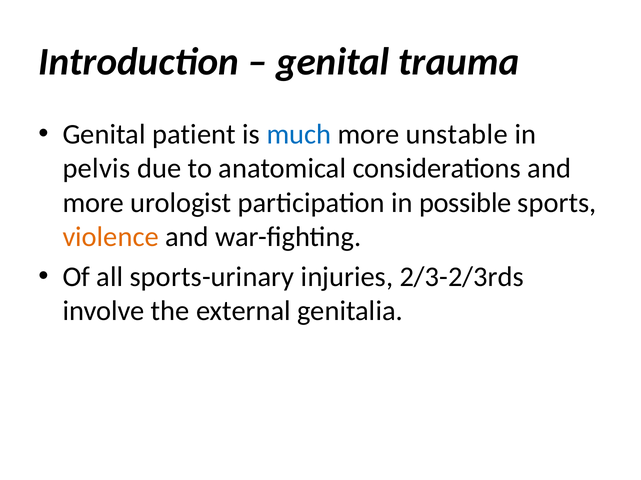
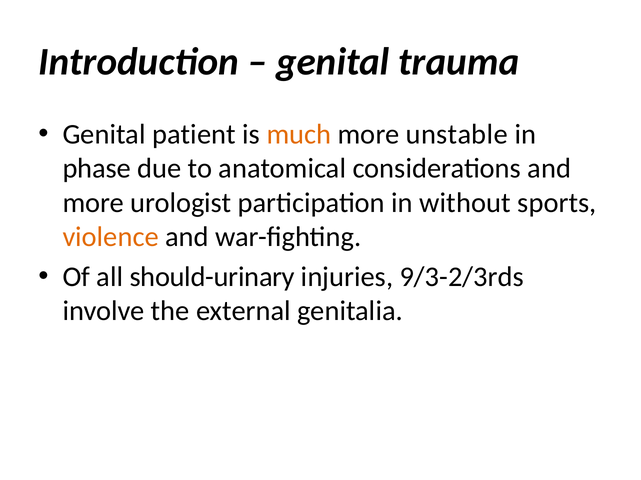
much colour: blue -> orange
pelvis: pelvis -> phase
possible: possible -> without
sports-urinary: sports-urinary -> should-urinary
2/3-2/3rds: 2/3-2/3rds -> 9/3-2/3rds
